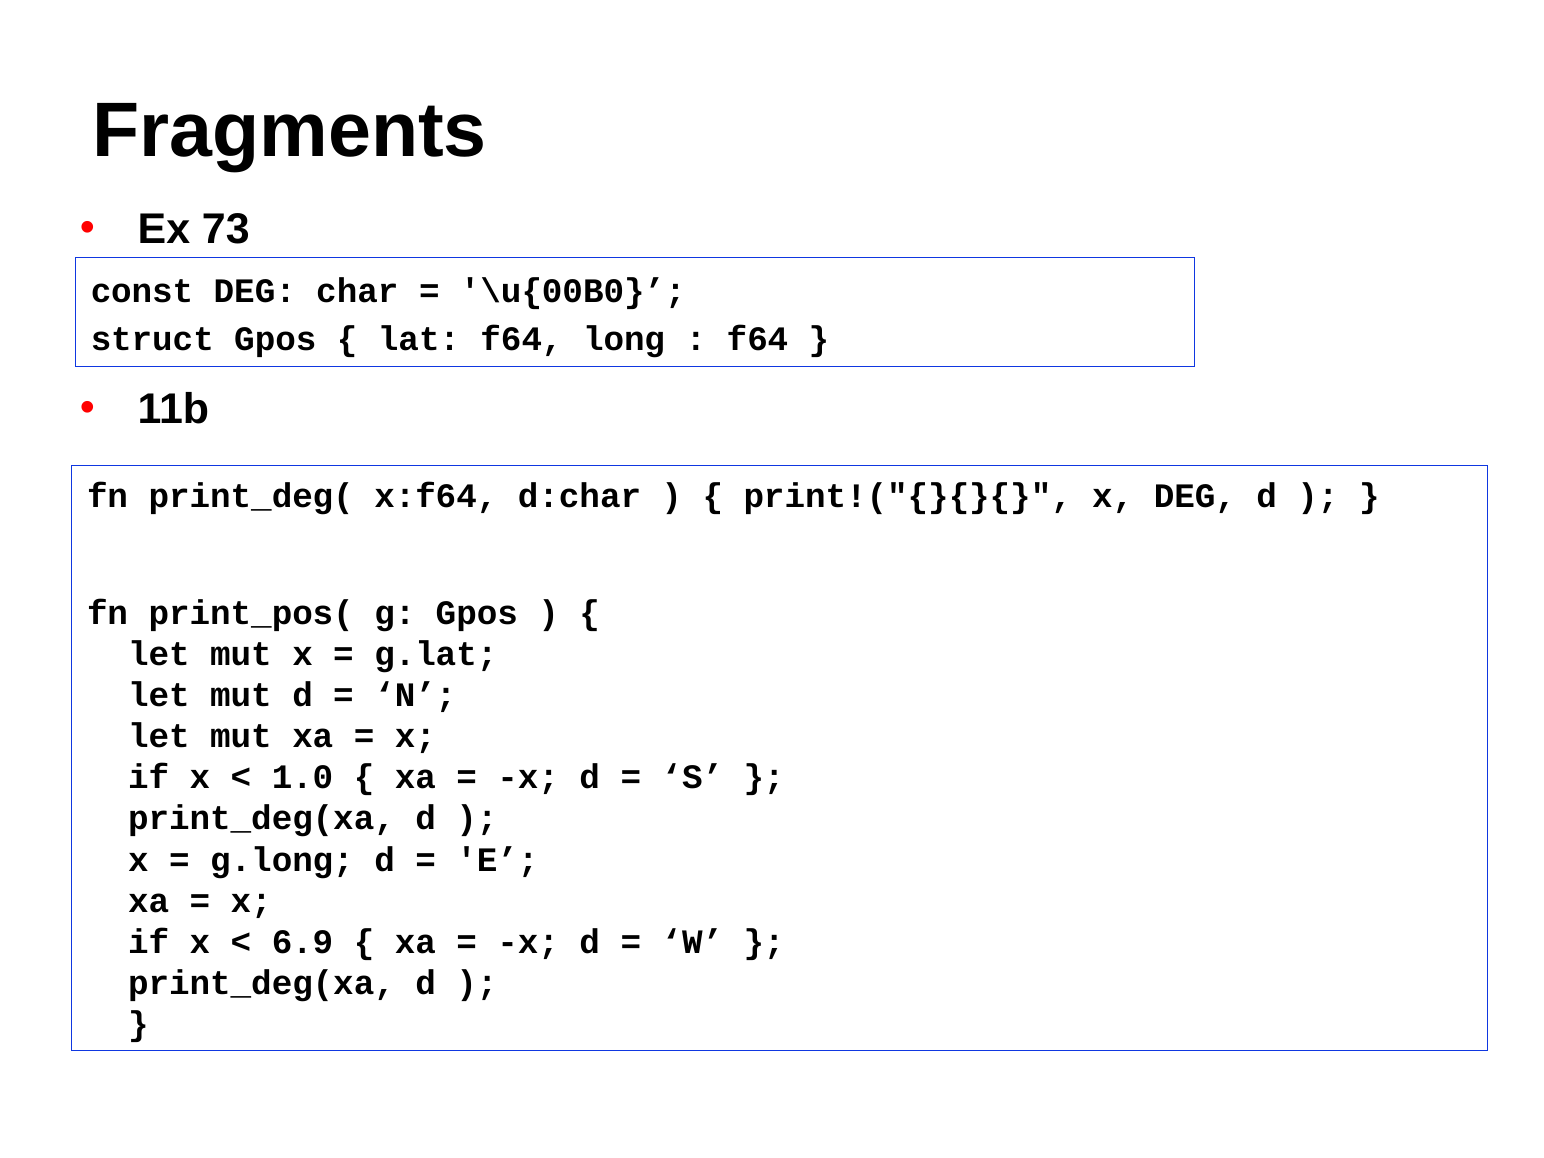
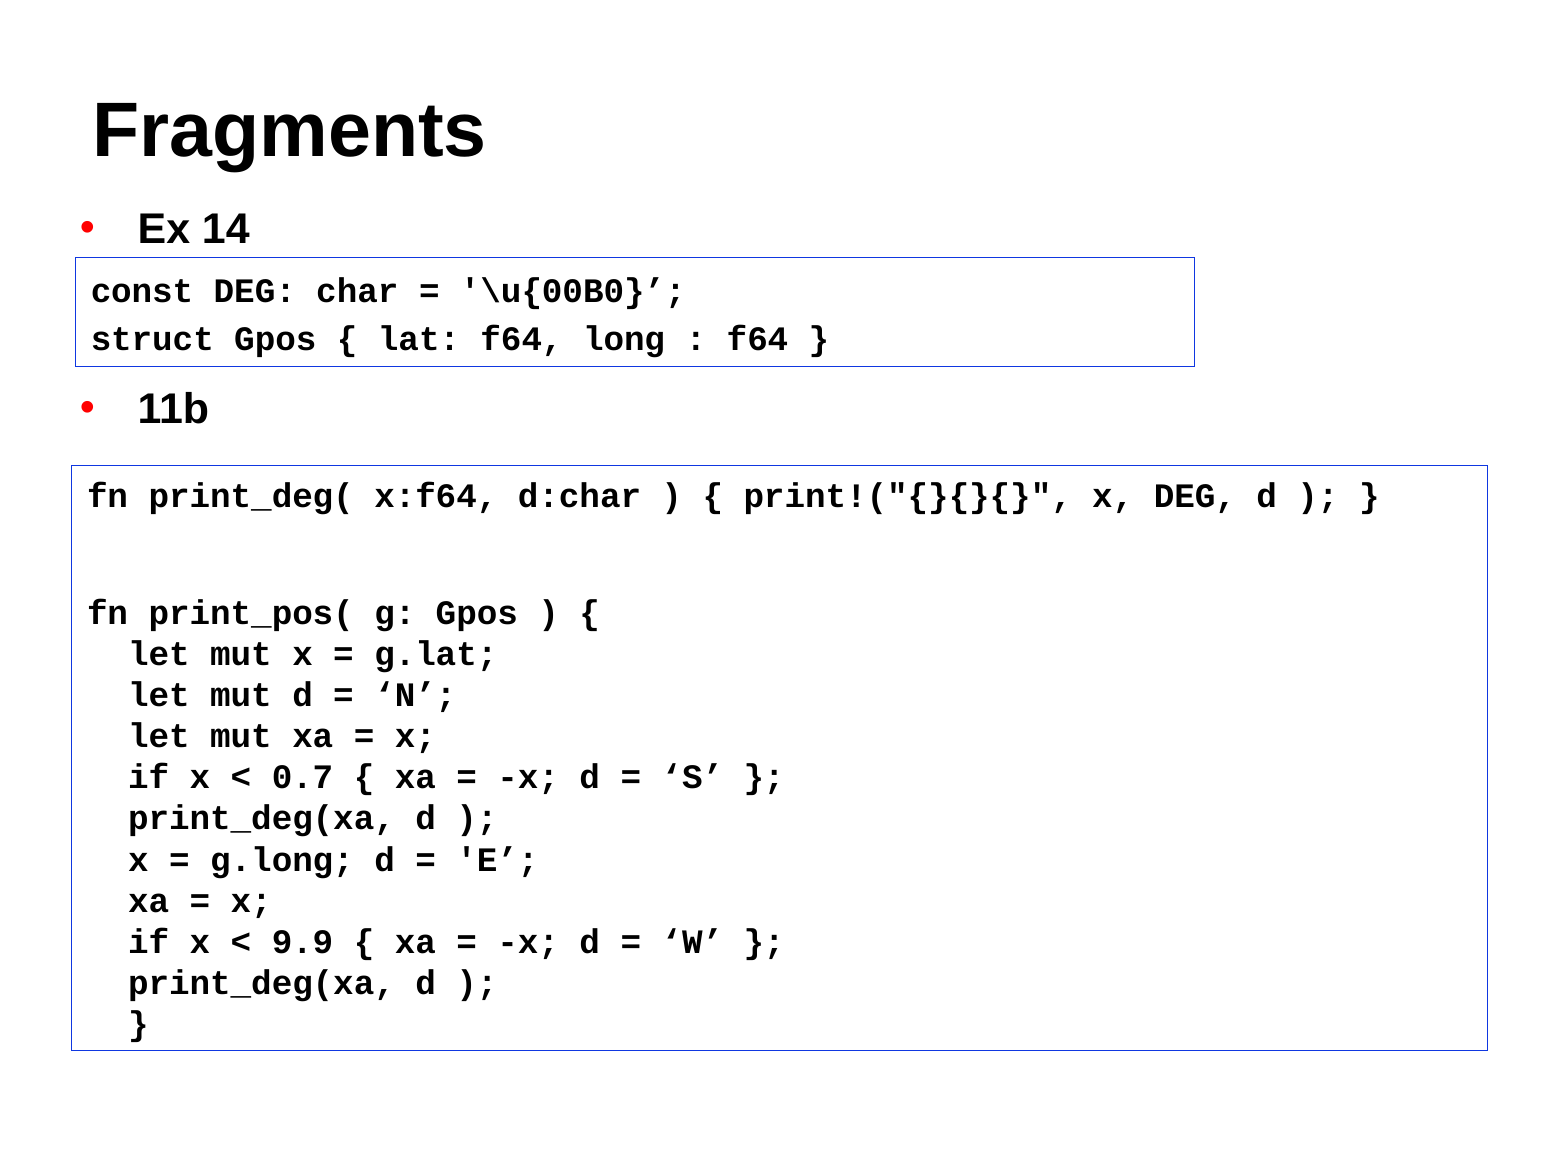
73: 73 -> 14
1.0: 1.0 -> 0.7
6.9: 6.9 -> 9.9
